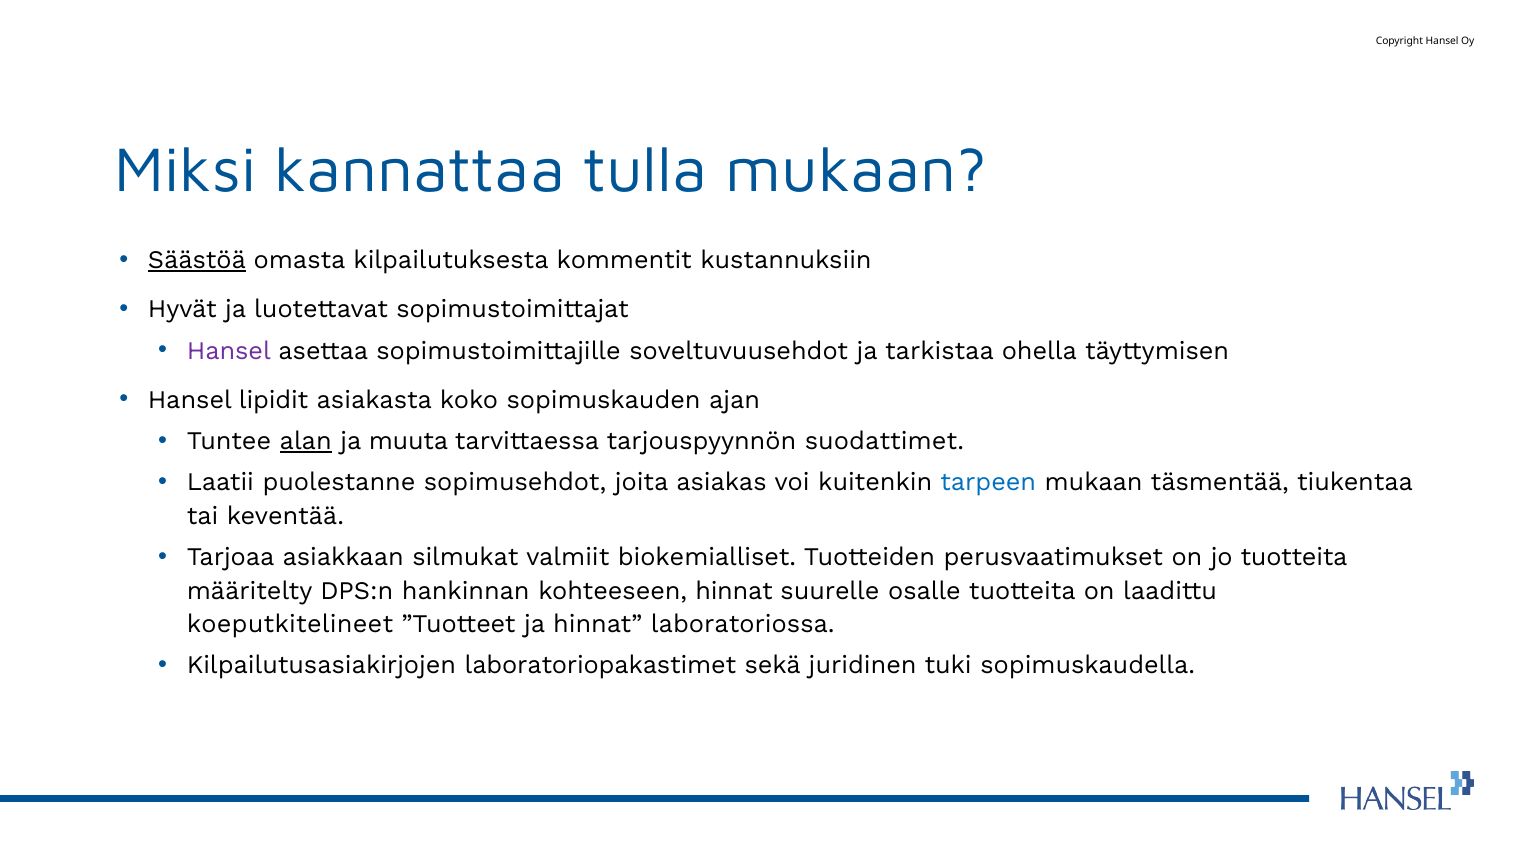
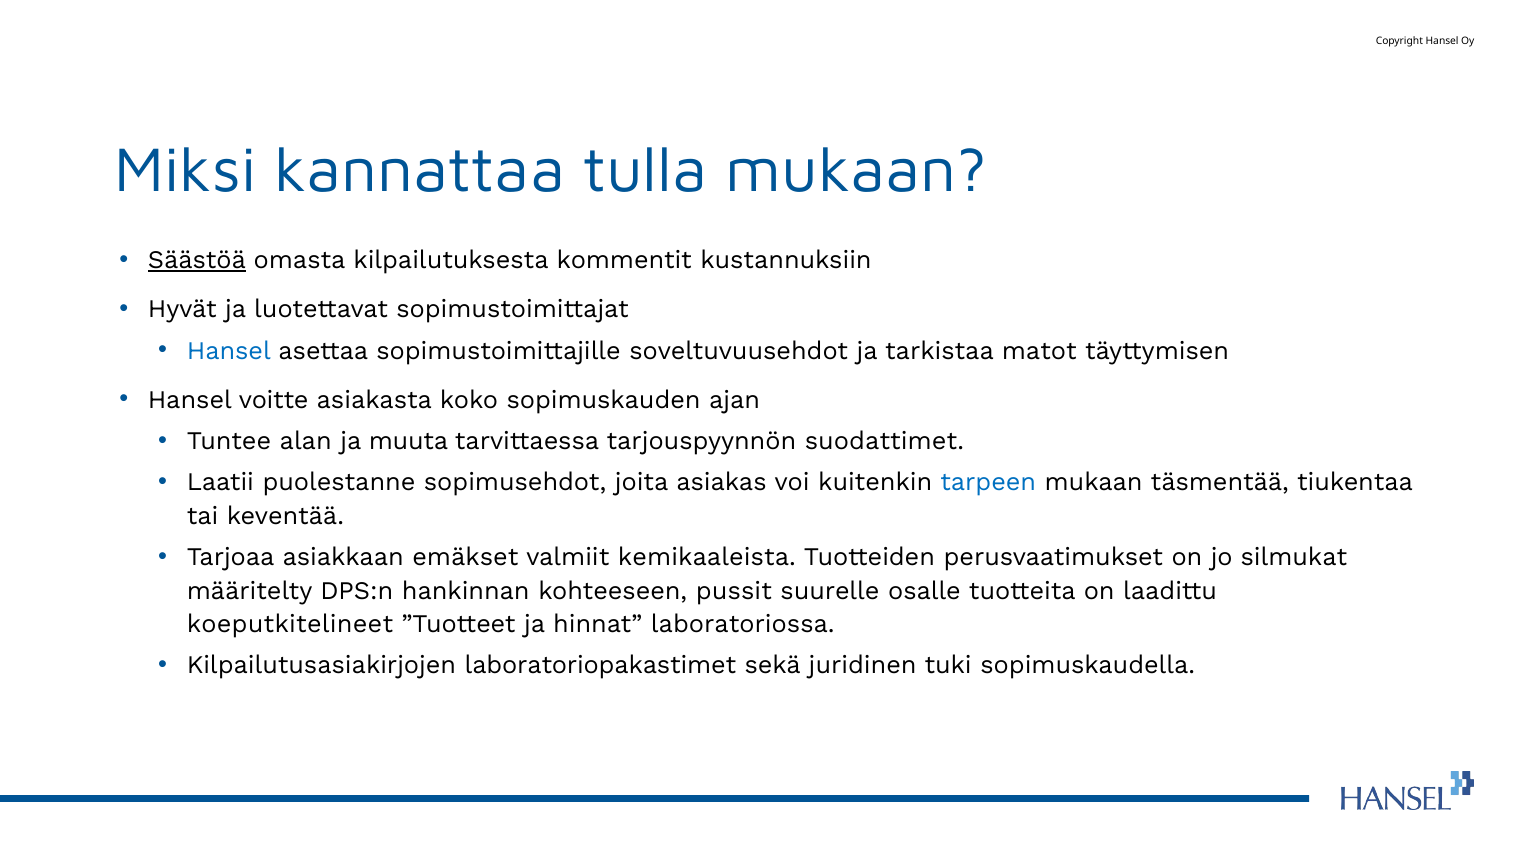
Hansel at (229, 351) colour: purple -> blue
ohella: ohella -> matot
lipidit: lipidit -> voitte
alan underline: present -> none
silmukat: silmukat -> emäkset
biokemialliset: biokemialliset -> kemikaaleista
jo tuotteita: tuotteita -> silmukat
kohteeseen hinnat: hinnat -> pussit
